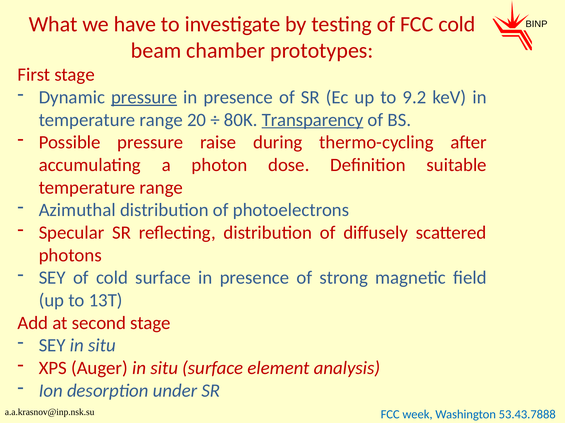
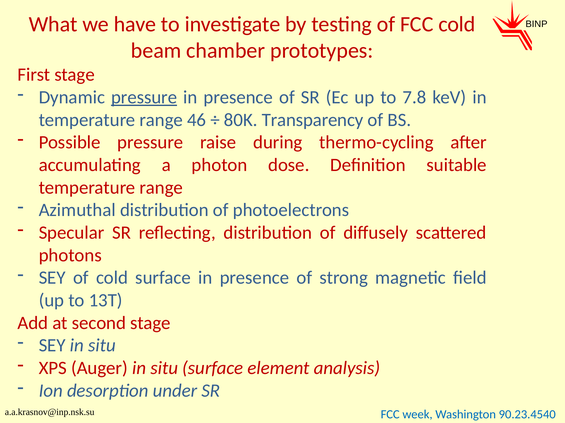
9.2: 9.2 -> 7.8
20: 20 -> 46
Transparency underline: present -> none
53.43.7888: 53.43.7888 -> 90.23.4540
